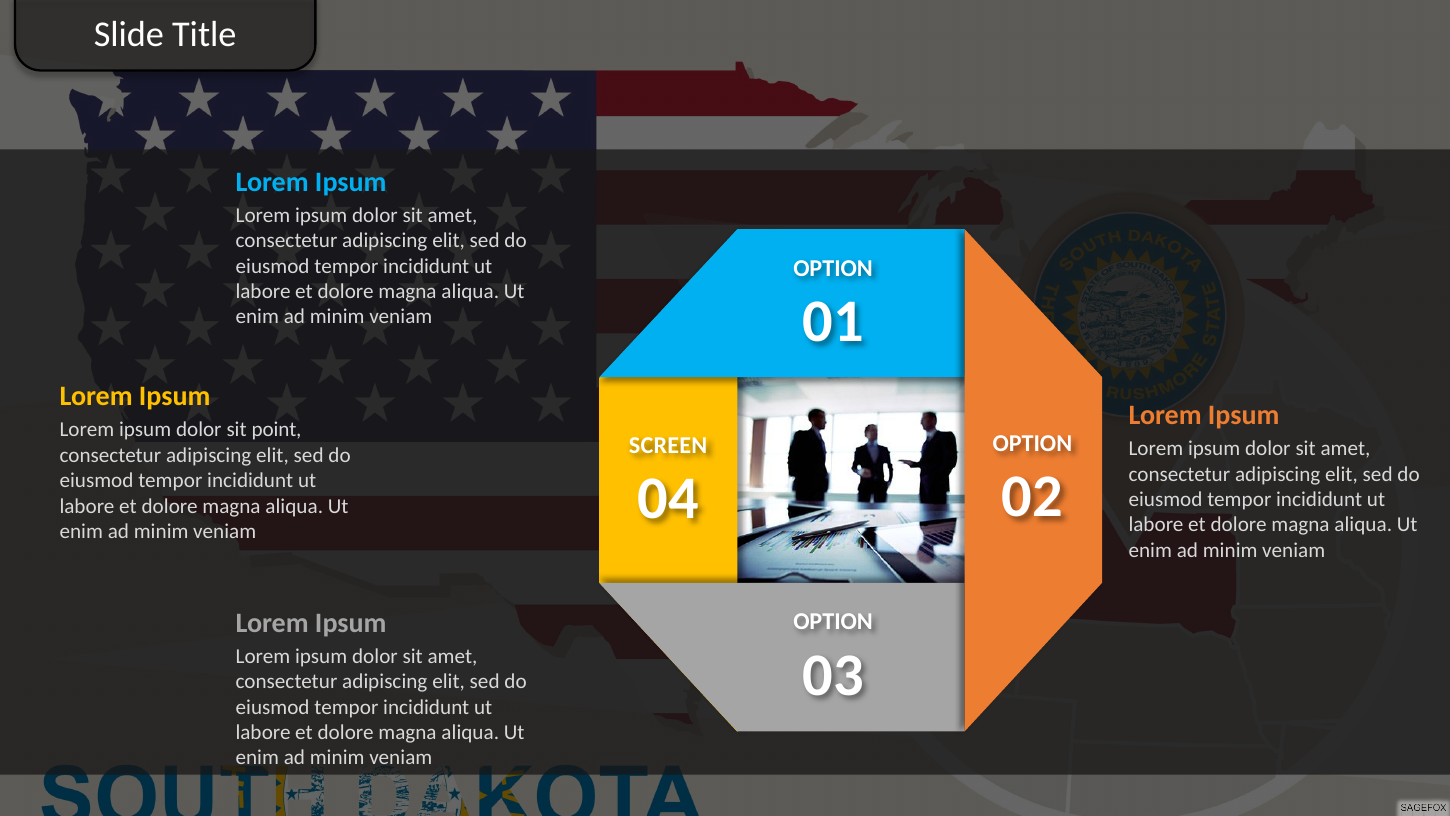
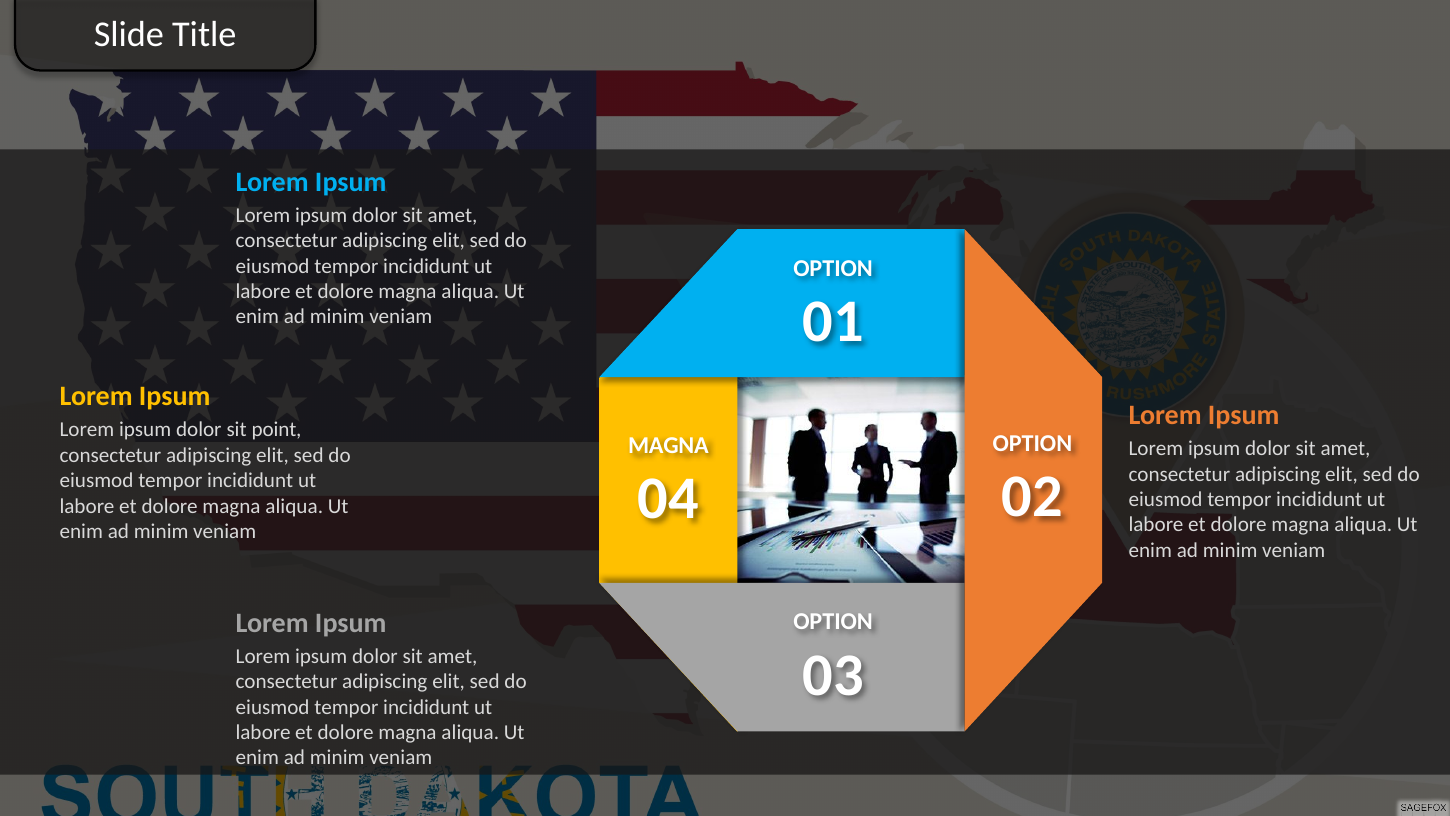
SCREEN at (668, 445): SCREEN -> MAGNA
